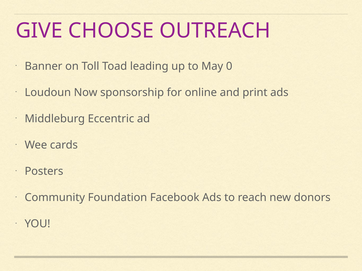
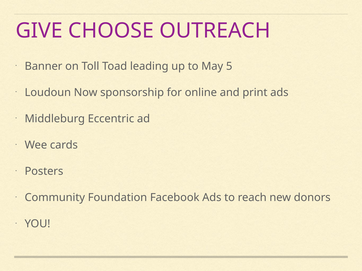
0: 0 -> 5
